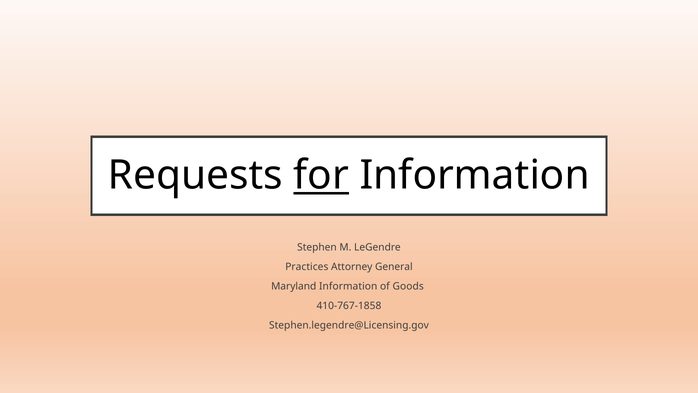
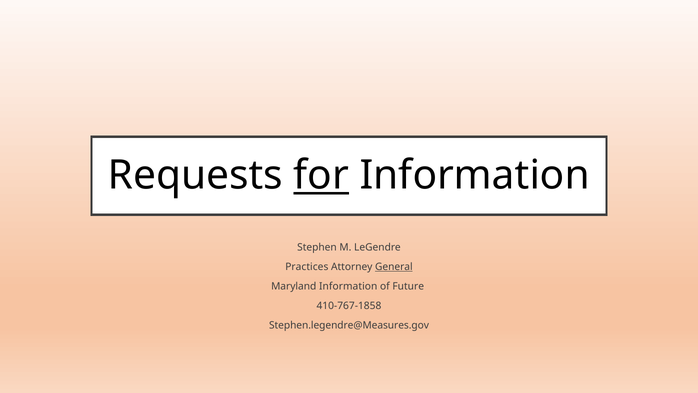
General underline: none -> present
Goods: Goods -> Future
Stephen.legendre@Licensing.gov: Stephen.legendre@Licensing.gov -> Stephen.legendre@Measures.gov
